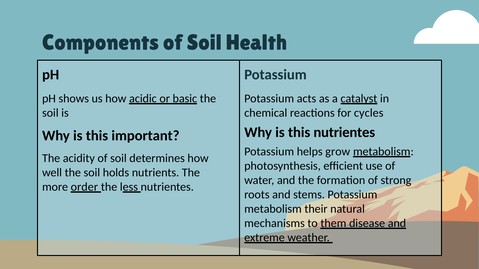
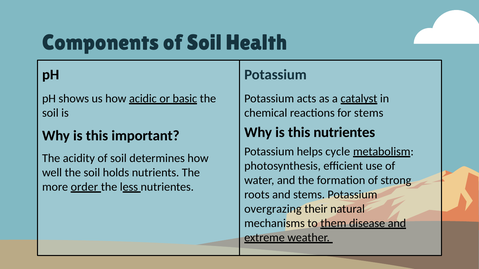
for cycles: cycles -> stems
grow: grow -> cycle
metabolism at (273, 209): metabolism -> overgrazing
